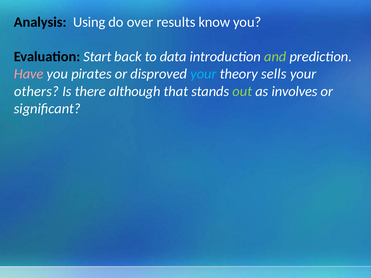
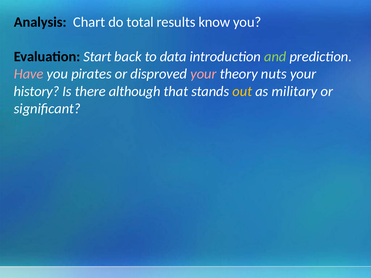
Using: Using -> Chart
over: over -> total
your at (203, 74) colour: light blue -> pink
sells: sells -> nuts
others: others -> history
out colour: light green -> yellow
involves: involves -> military
